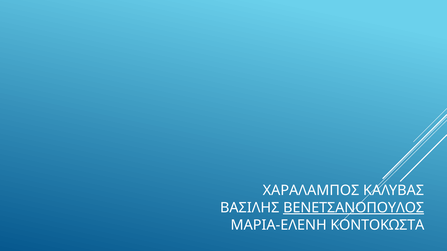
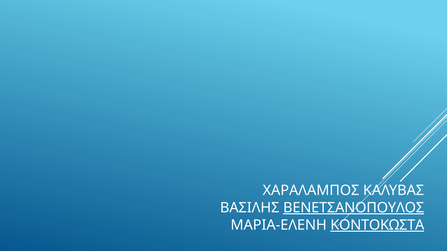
ΚΟΝΤΟΚΩΣΤΑ underline: none -> present
